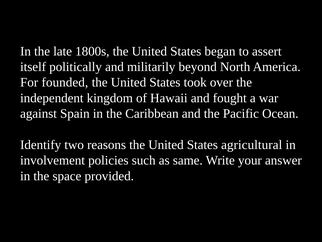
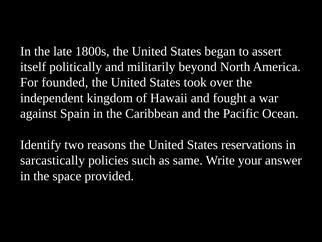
agricultural: agricultural -> reservations
involvement: involvement -> sarcastically
